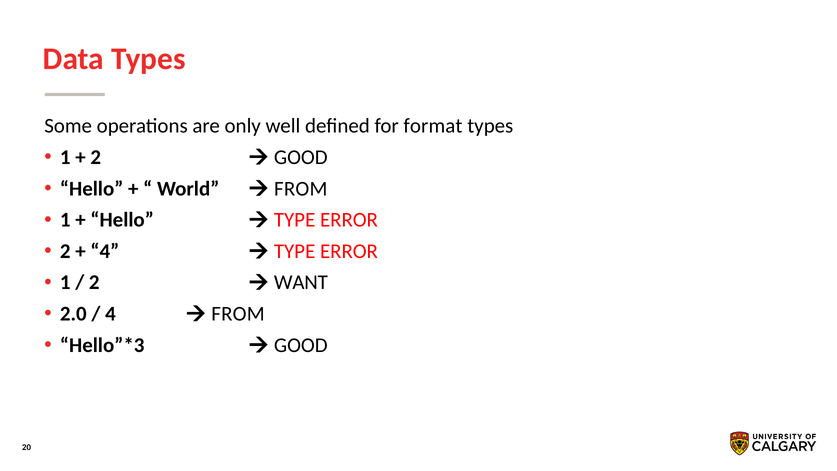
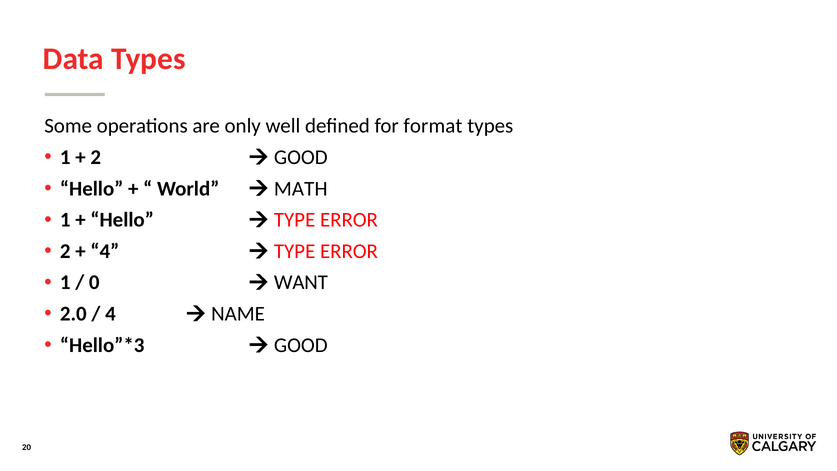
FROM at (301, 189): FROM -> MATH
2 at (94, 282): 2 -> 0
FROM at (238, 314): FROM -> NAME
